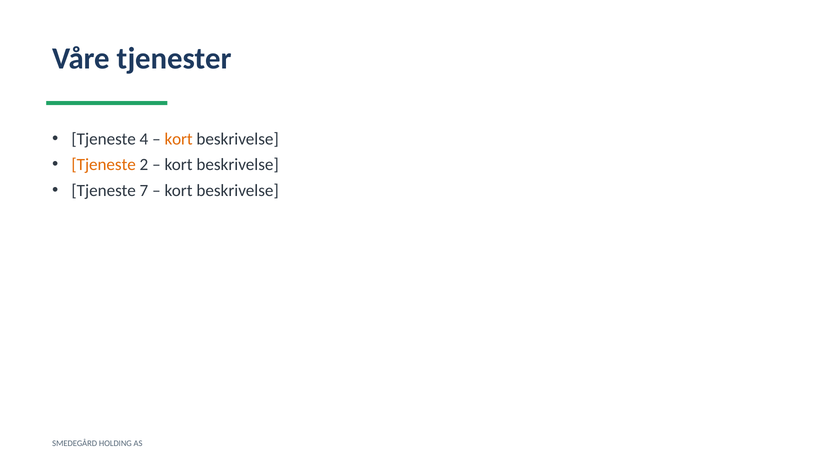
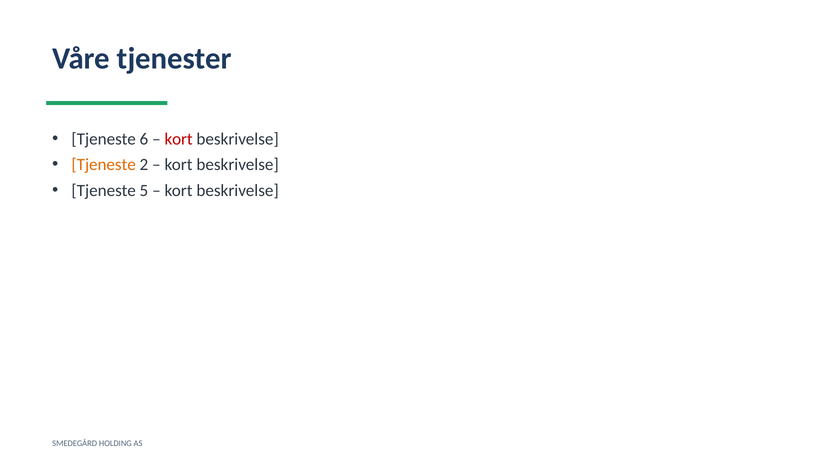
4: 4 -> 6
kort at (179, 139) colour: orange -> red
7: 7 -> 5
